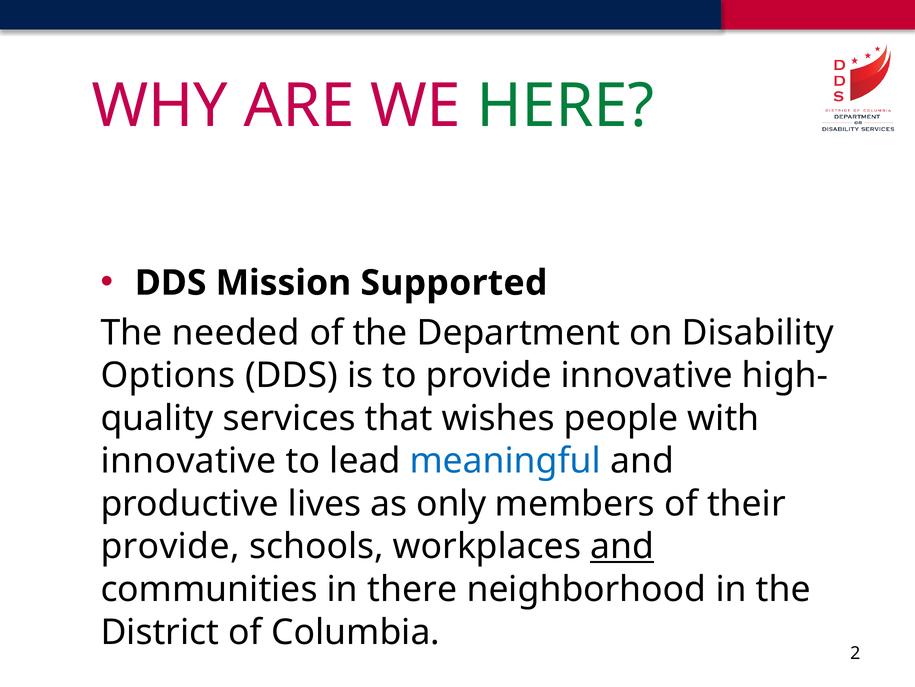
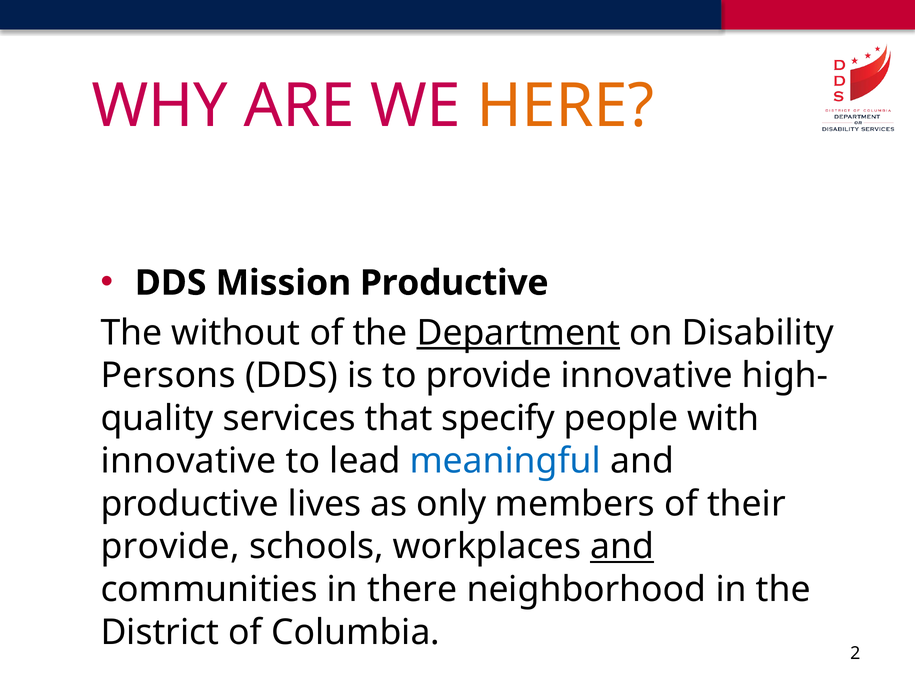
HERE colour: green -> orange
Mission Supported: Supported -> Productive
needed: needed -> without
Department underline: none -> present
Options: Options -> Persons
wishes: wishes -> specify
